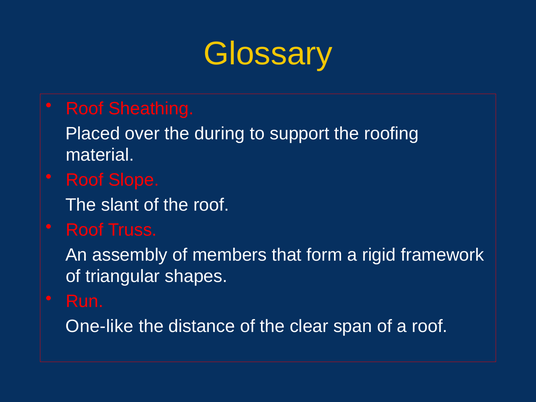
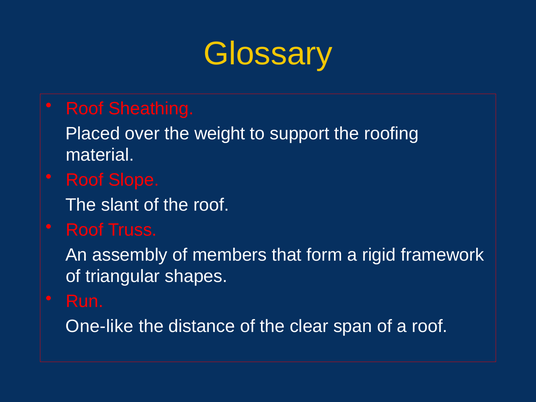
during: during -> weight
